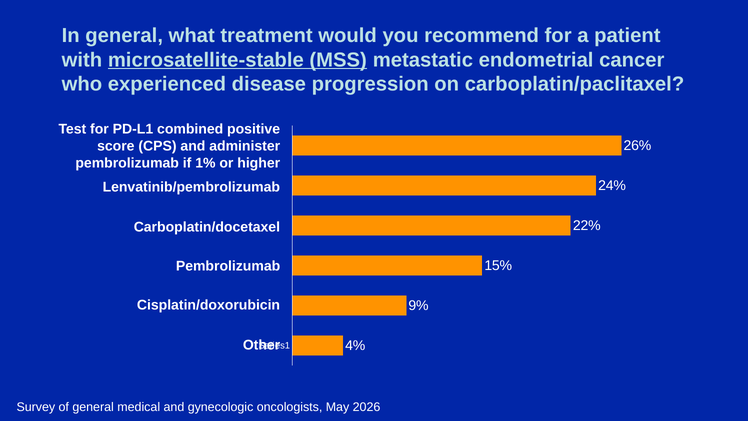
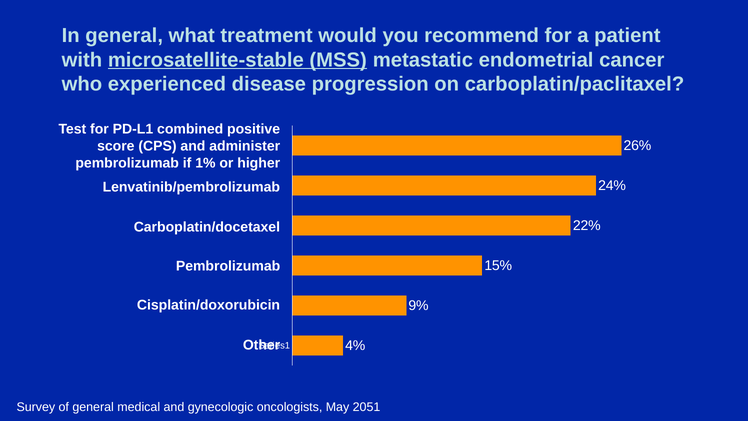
2026: 2026 -> 2051
